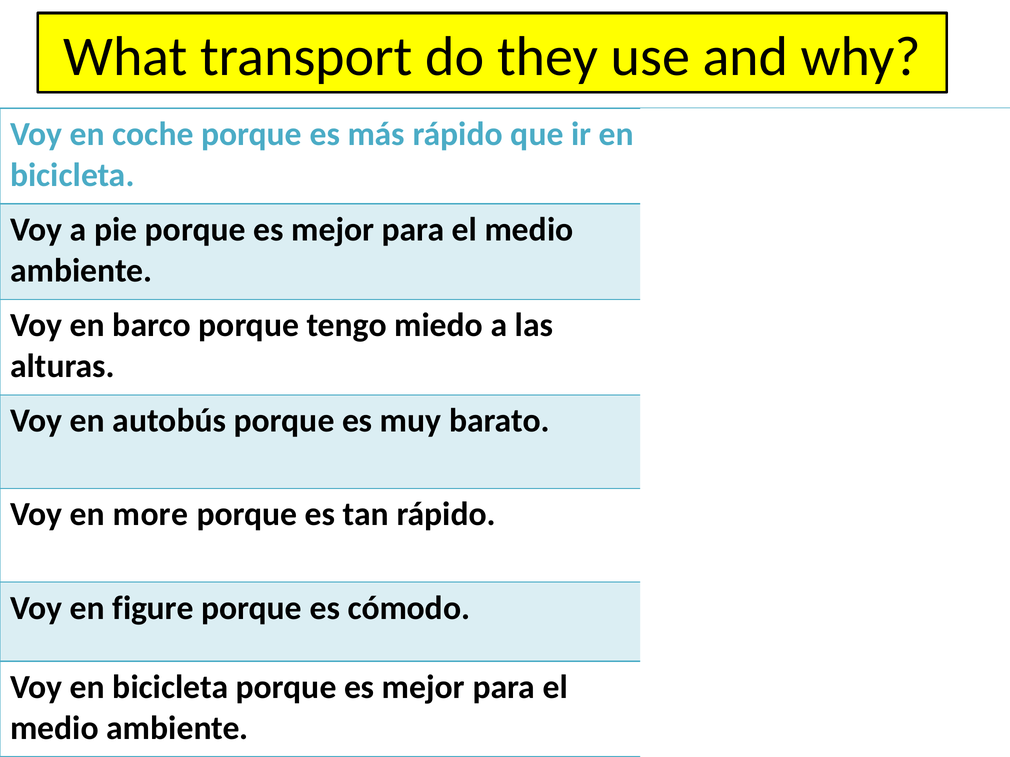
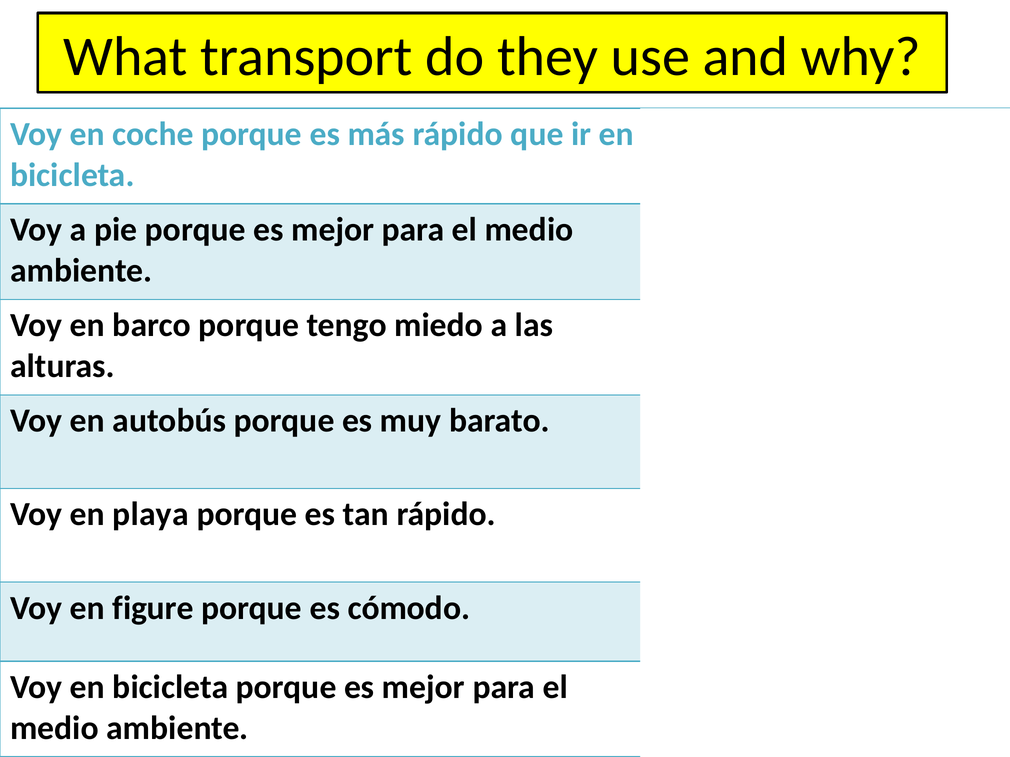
more: more -> playa
